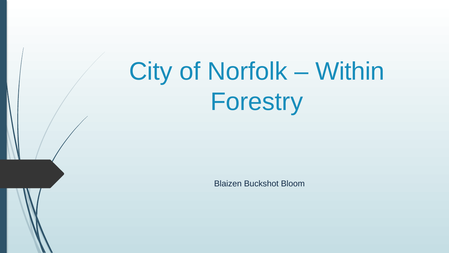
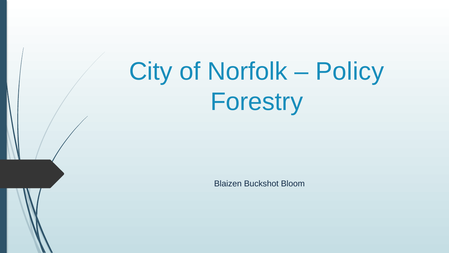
Within: Within -> Policy
